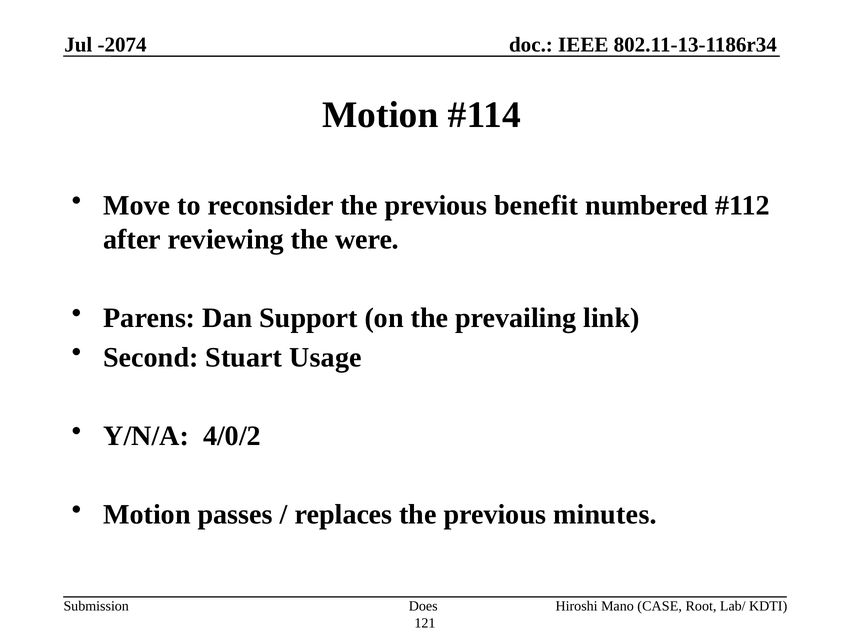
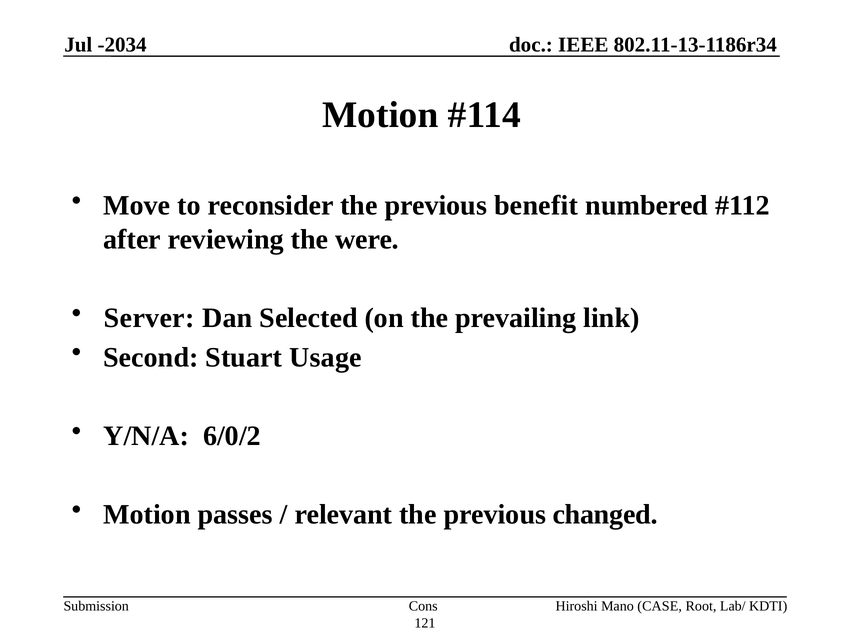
-2074: -2074 -> -2034
Parens: Parens -> Server
Support: Support -> Selected
4/0/2: 4/0/2 -> 6/0/2
replaces: replaces -> relevant
minutes: minutes -> changed
Does: Does -> Cons
